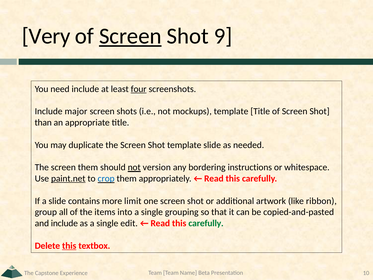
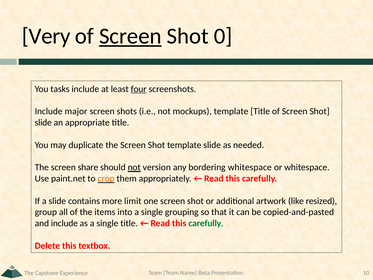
9: 9 -> 0
need: need -> tasks
than at (43, 122): than -> slide
screen them: them -> share
bordering instructions: instructions -> whitespace
paint.net underline: present -> none
crop colour: blue -> orange
ribbon: ribbon -> resized
single edit: edit -> title
this at (69, 246) underline: present -> none
